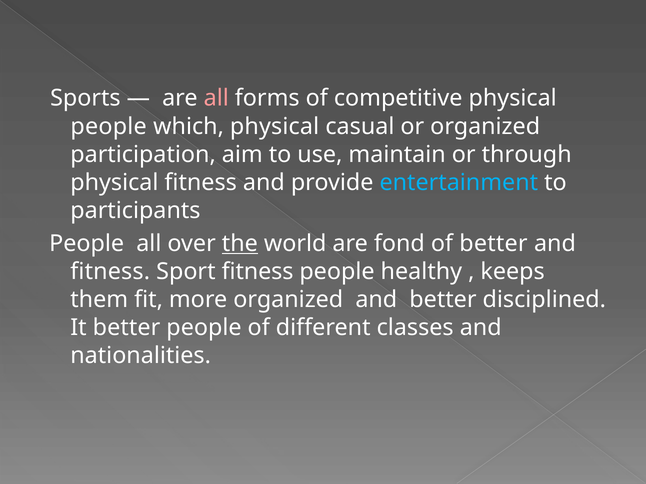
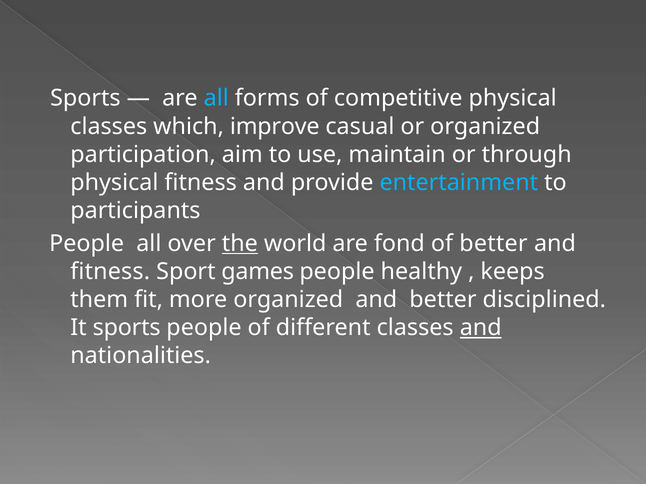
all at (216, 98) colour: pink -> light blue
people at (109, 127): people -> classes
which physical: physical -> improve
Sport fitness: fitness -> games
It better: better -> sports
and at (481, 328) underline: none -> present
